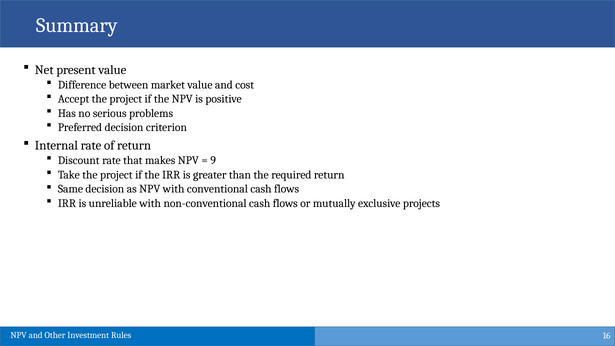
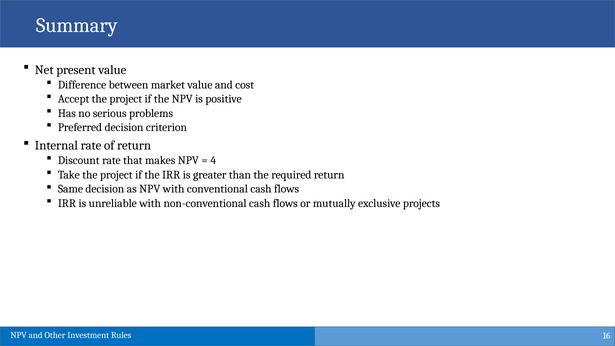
9: 9 -> 4
